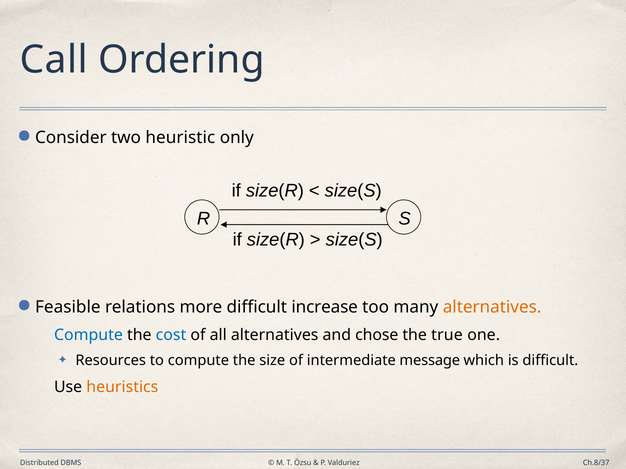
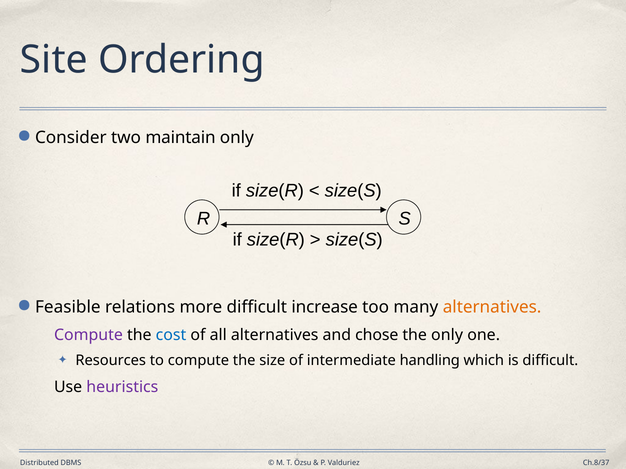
Call: Call -> Site
heuristic: heuristic -> maintain
Compute at (88, 335) colour: blue -> purple
the true: true -> only
message: message -> handling
heuristics colour: orange -> purple
